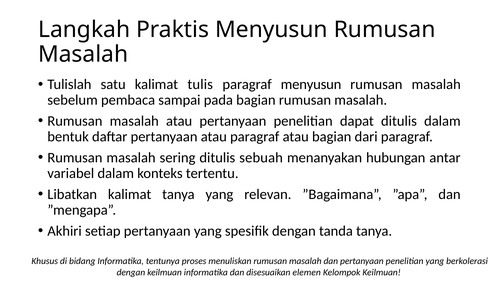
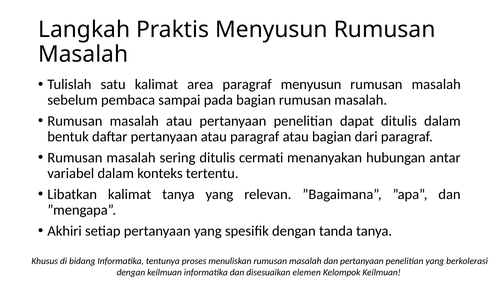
tulis: tulis -> area
sebuah: sebuah -> cermati
